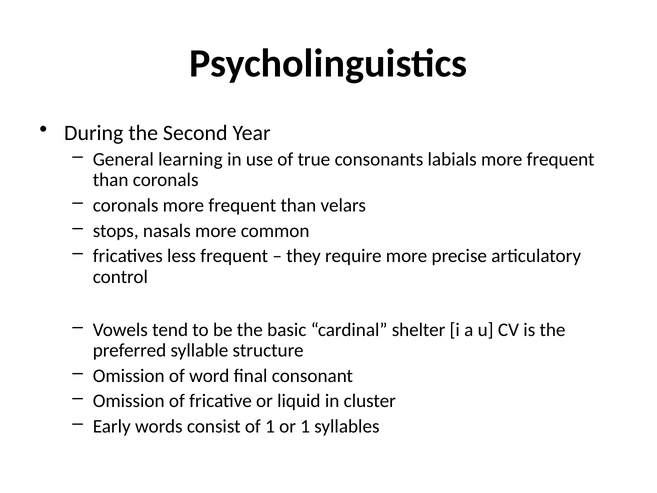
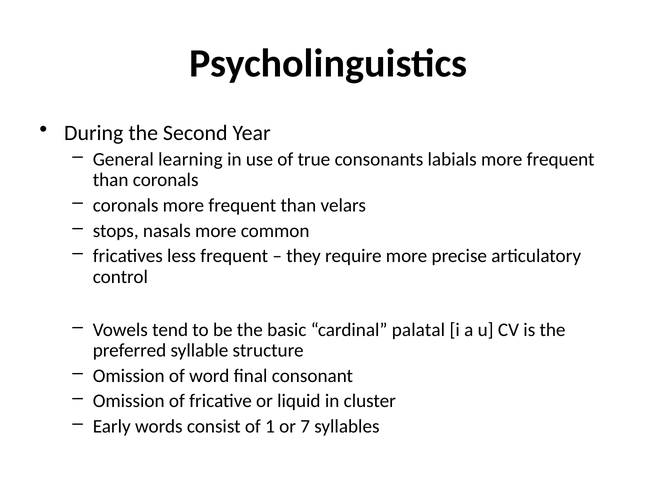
shelter: shelter -> palatal
or 1: 1 -> 7
